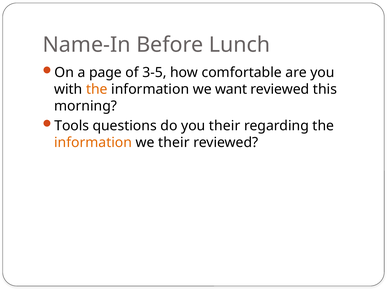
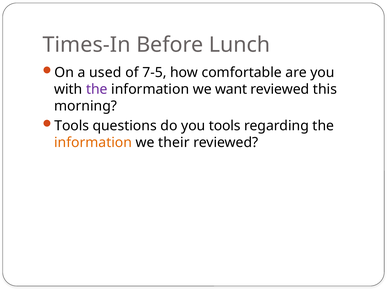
Name-In: Name-In -> Times-In
page: page -> used
3-5: 3-5 -> 7-5
the at (97, 89) colour: orange -> purple
you their: their -> tools
